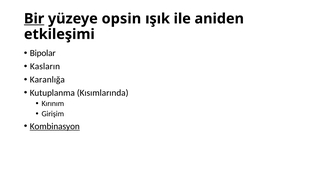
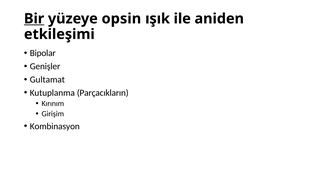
Kasların: Kasların -> Genişler
Karanlığa: Karanlığa -> Gultamat
Kısımlarında: Kısımlarında -> Parçacıkların
Kombinasyon underline: present -> none
